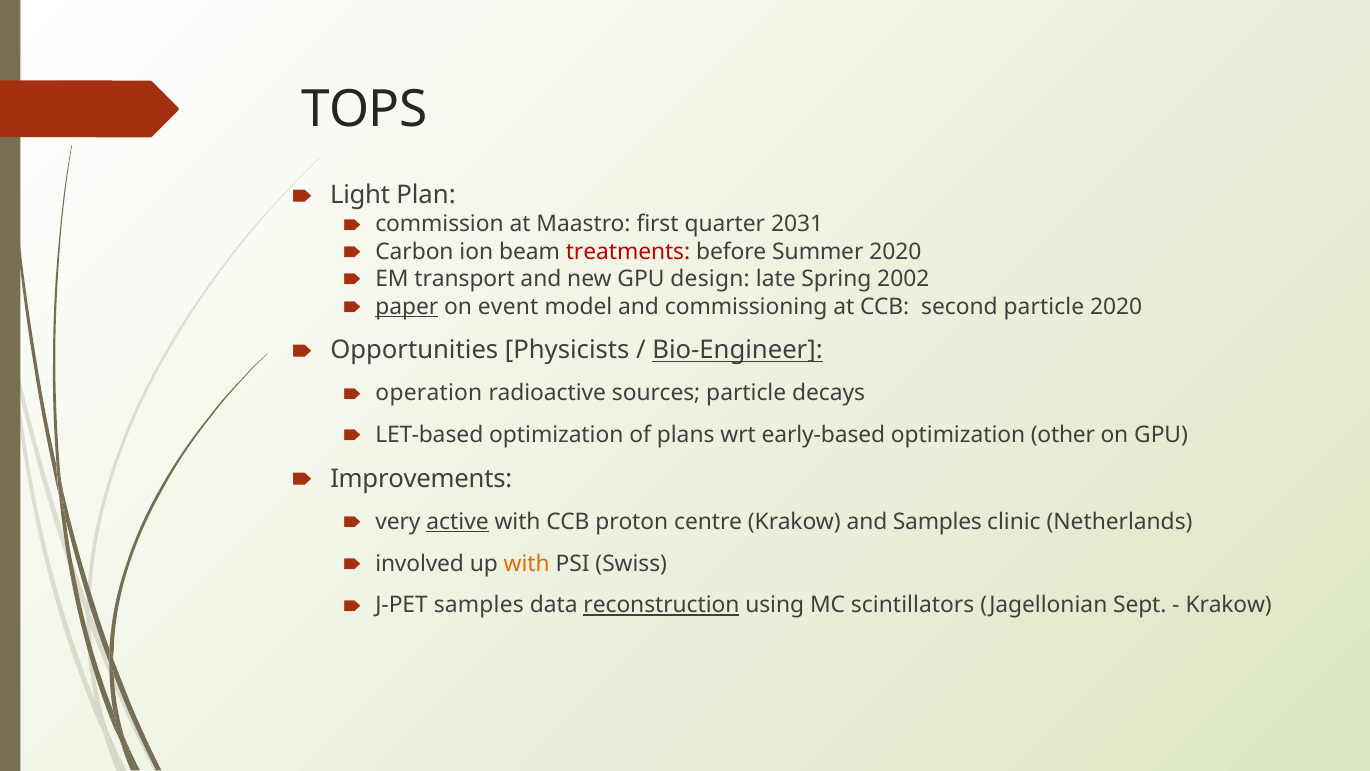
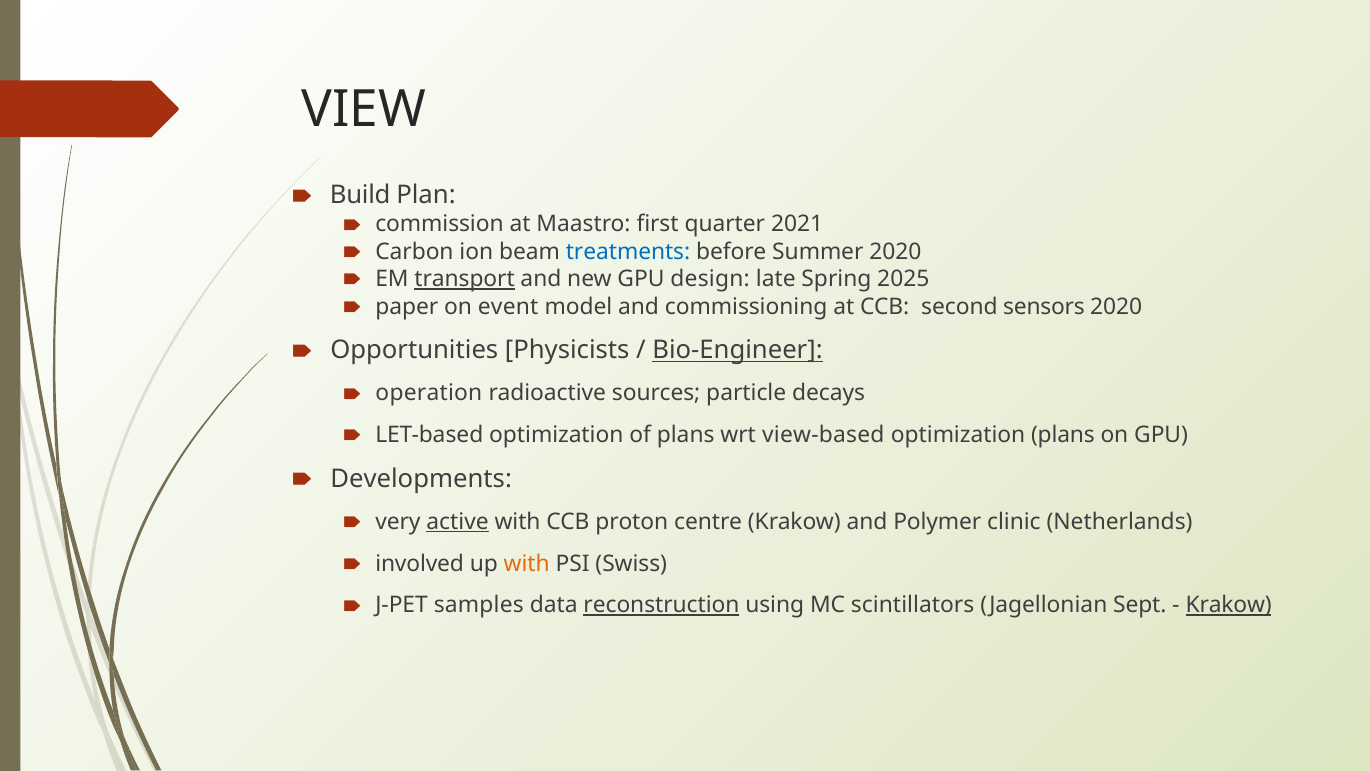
TOPS: TOPS -> VIEW
Light: Light -> Build
2031: 2031 -> 2021
treatments colour: red -> blue
transport underline: none -> present
2002: 2002 -> 2025
paper underline: present -> none
second particle: particle -> sensors
early-based: early-based -> view-based
optimization other: other -> plans
Improvements: Improvements -> Developments
and Samples: Samples -> Polymer
Krakow at (1229, 605) underline: none -> present
